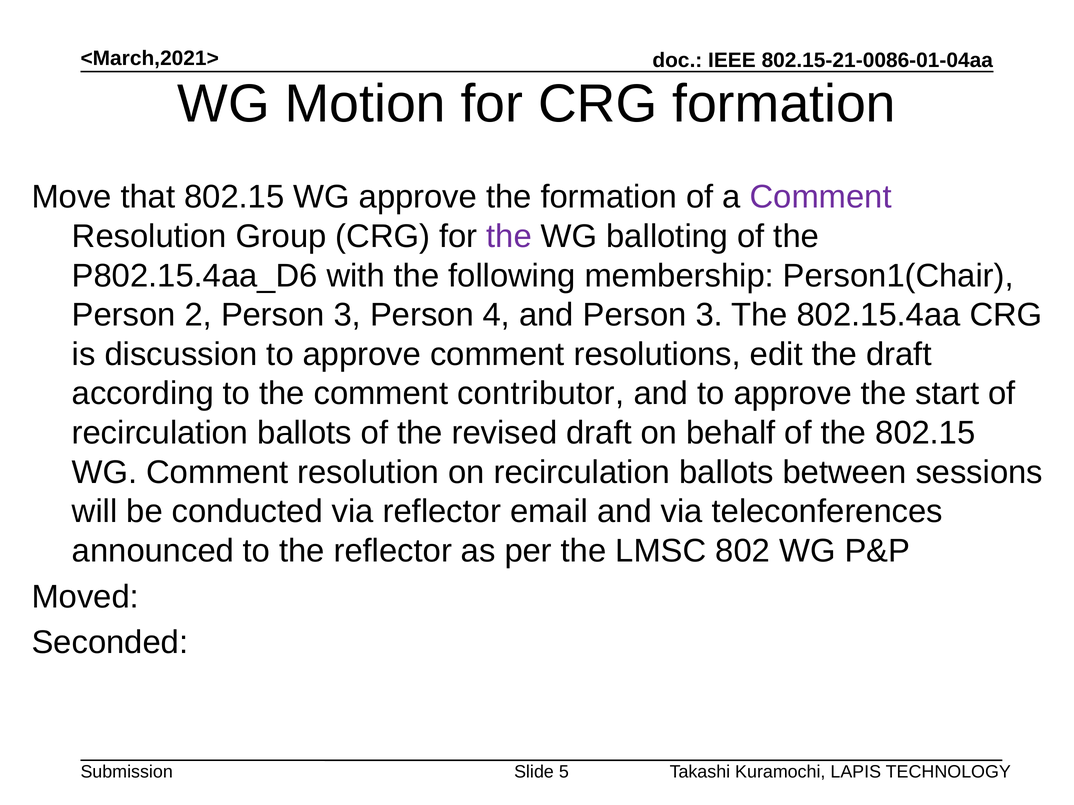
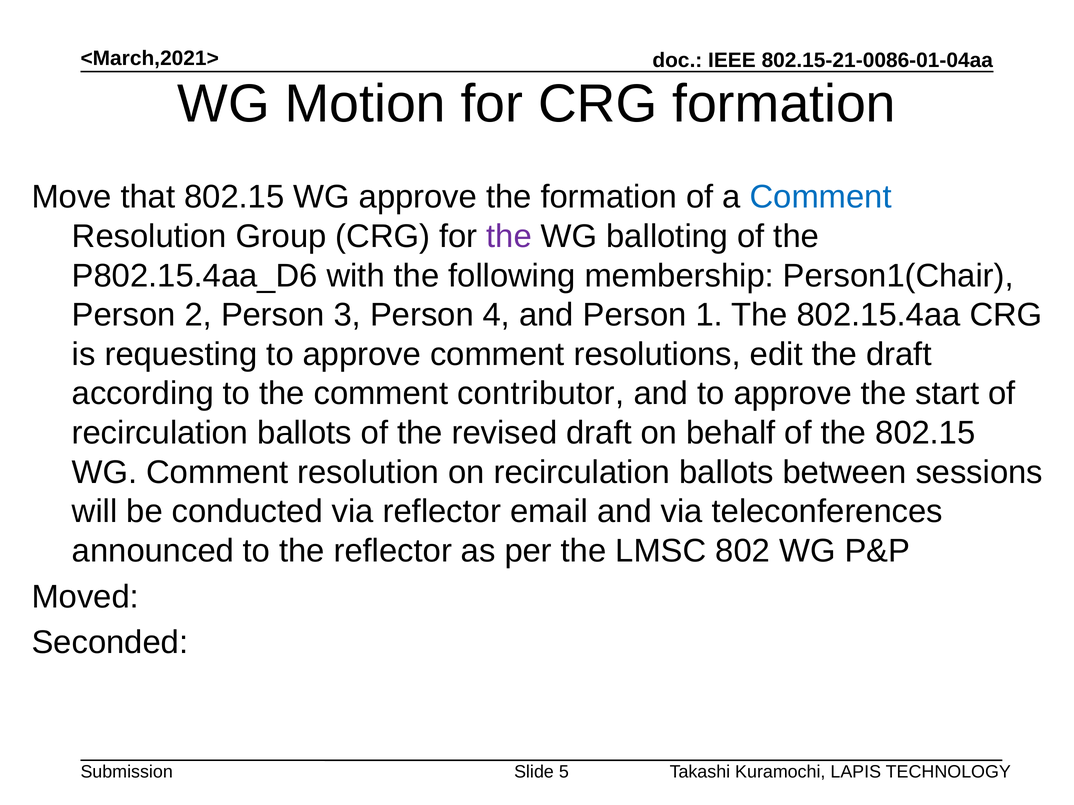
Comment at (821, 197) colour: purple -> blue
and Person 3: 3 -> 1
discussion: discussion -> requesting
